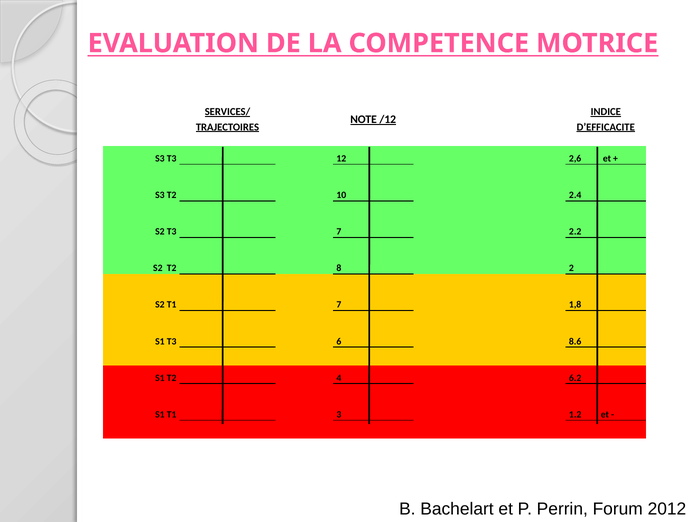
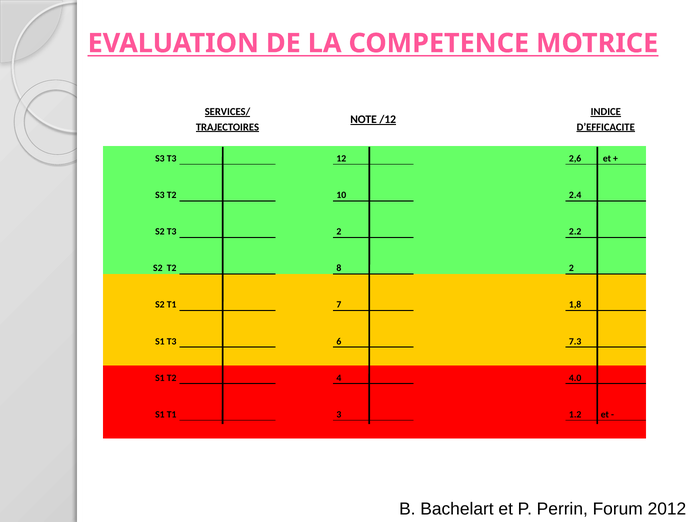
T3 7: 7 -> 2
8.6: 8.6 -> 7.3
6.2: 6.2 -> 4.0
